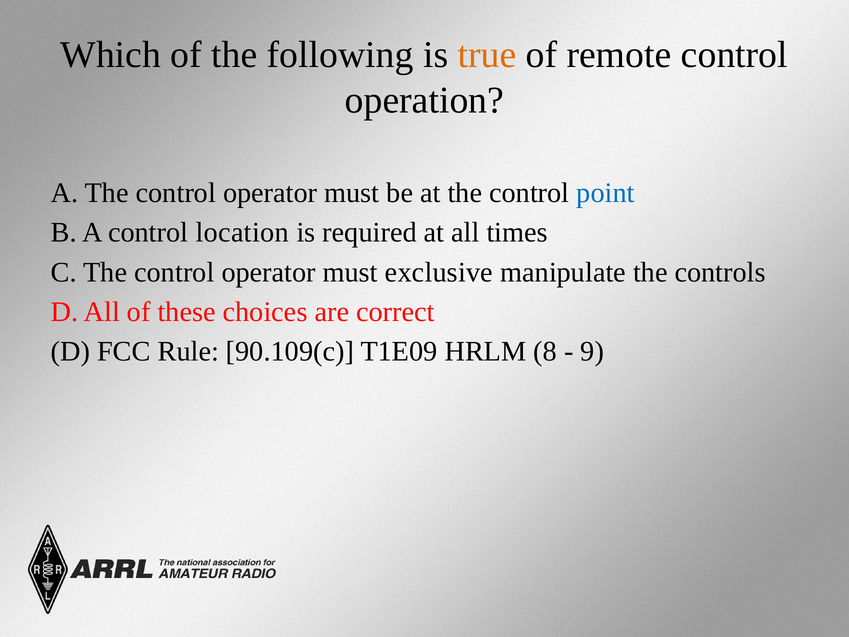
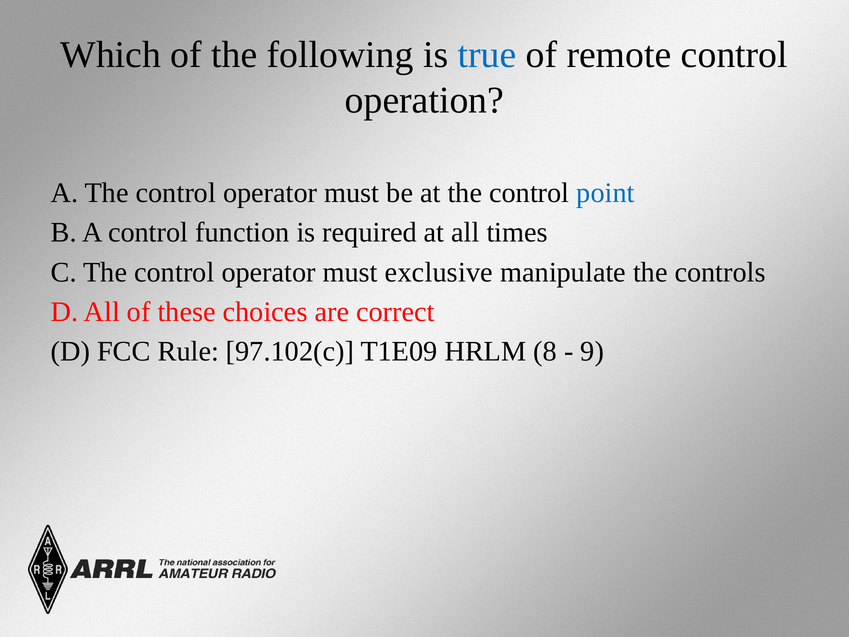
true colour: orange -> blue
location: location -> function
90.109(c: 90.109(c -> 97.102(c
